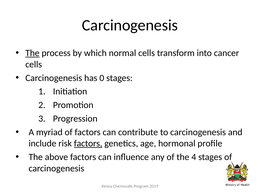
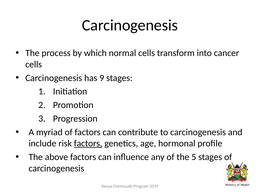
The at (32, 53) underline: present -> none
0: 0 -> 9
4: 4 -> 5
